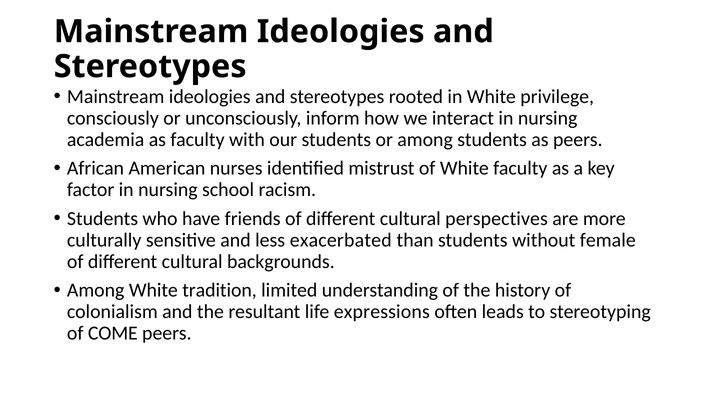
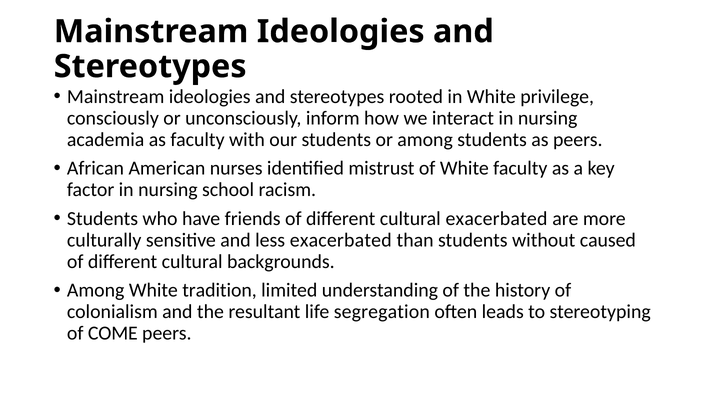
cultural perspectives: perspectives -> exacerbated
female: female -> caused
expressions: expressions -> segregation
